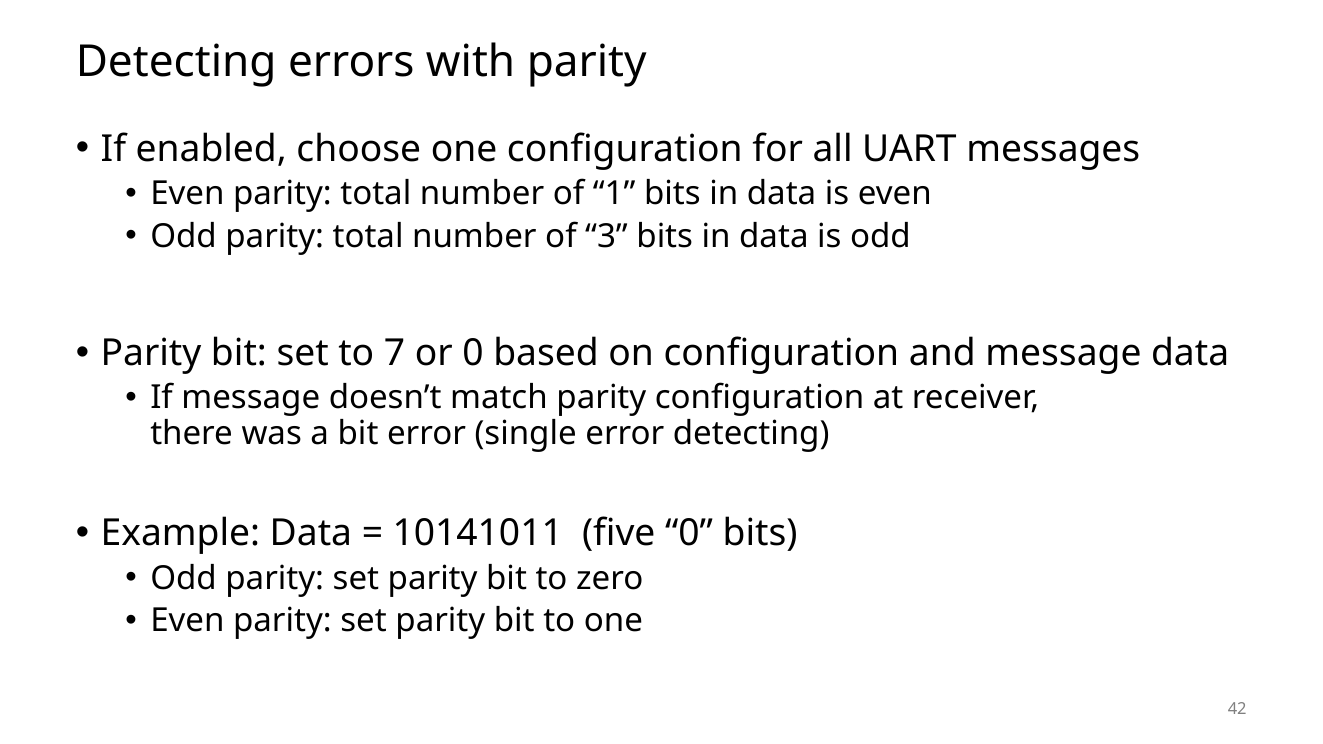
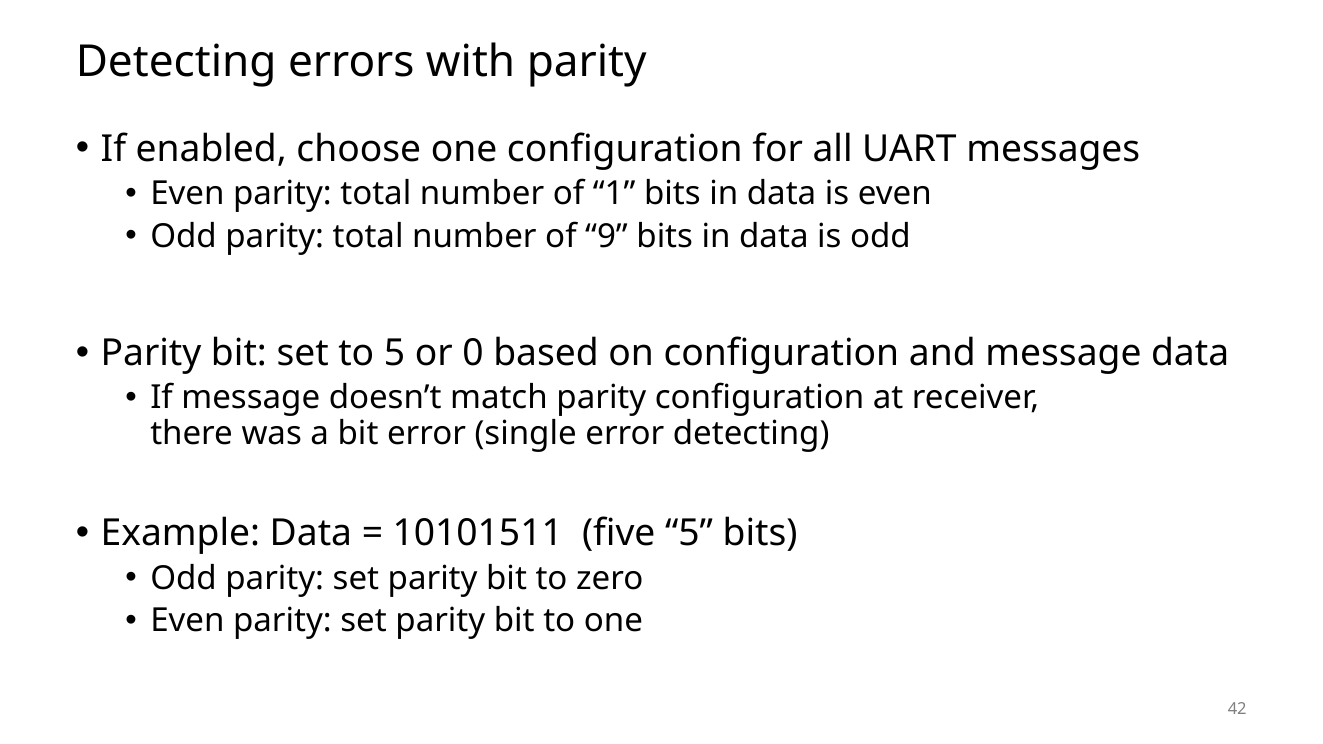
3: 3 -> 9
to 7: 7 -> 5
10141011: 10141011 -> 10101511
five 0: 0 -> 5
